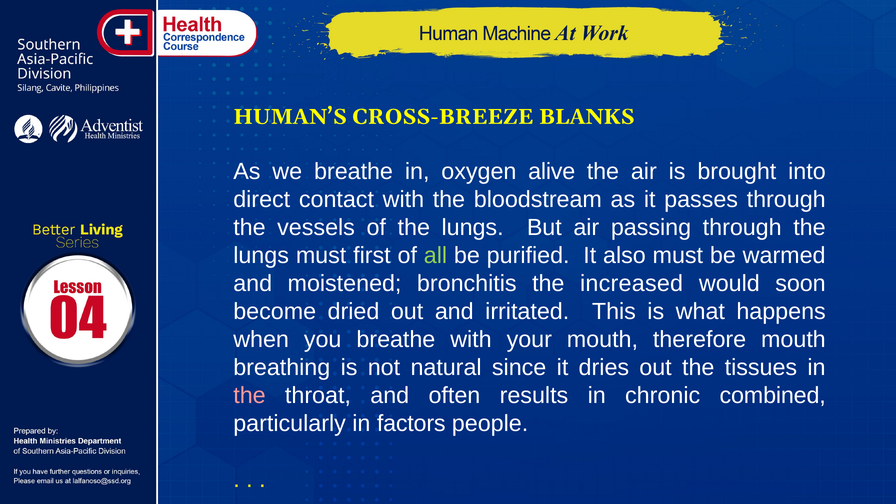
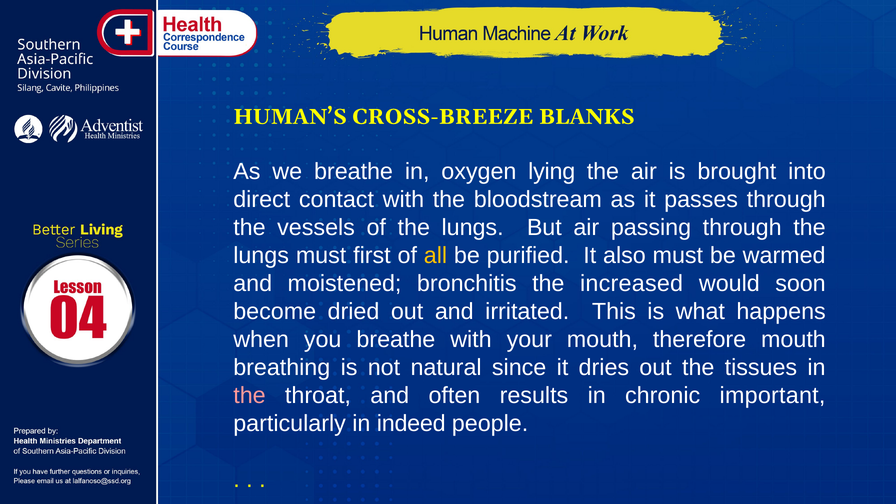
alive: alive -> lying
all colour: light green -> yellow
combined: combined -> important
factors: factors -> indeed
